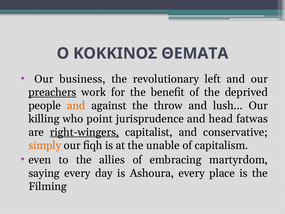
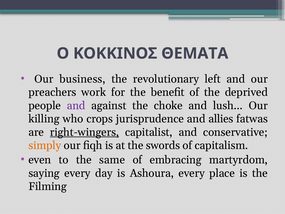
preachers underline: present -> none
and at (76, 105) colour: orange -> purple
throw: throw -> choke
point: point -> crops
head: head -> allies
unable: unable -> swords
allies: allies -> same
